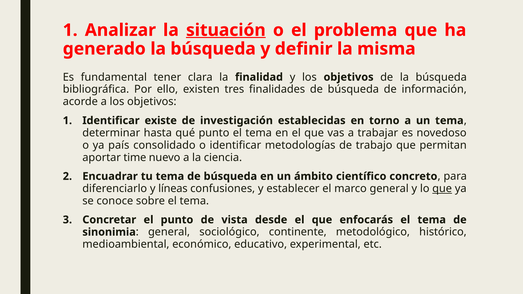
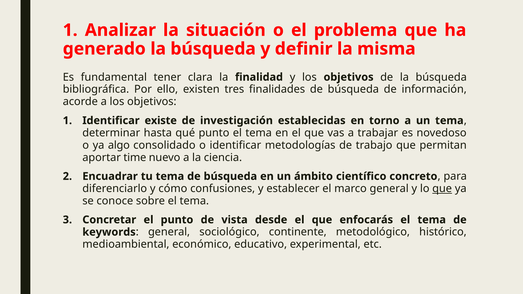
situación underline: present -> none
país: país -> algo
líneas: líneas -> cómo
sinonimia: sinonimia -> keywords
